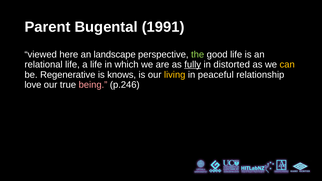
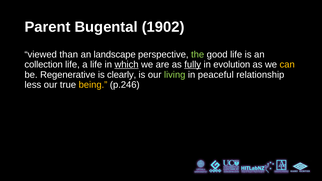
1991: 1991 -> 1902
here: here -> than
relational: relational -> collection
which underline: none -> present
distorted: distorted -> evolution
knows: knows -> clearly
living colour: yellow -> light green
love: love -> less
being colour: pink -> yellow
